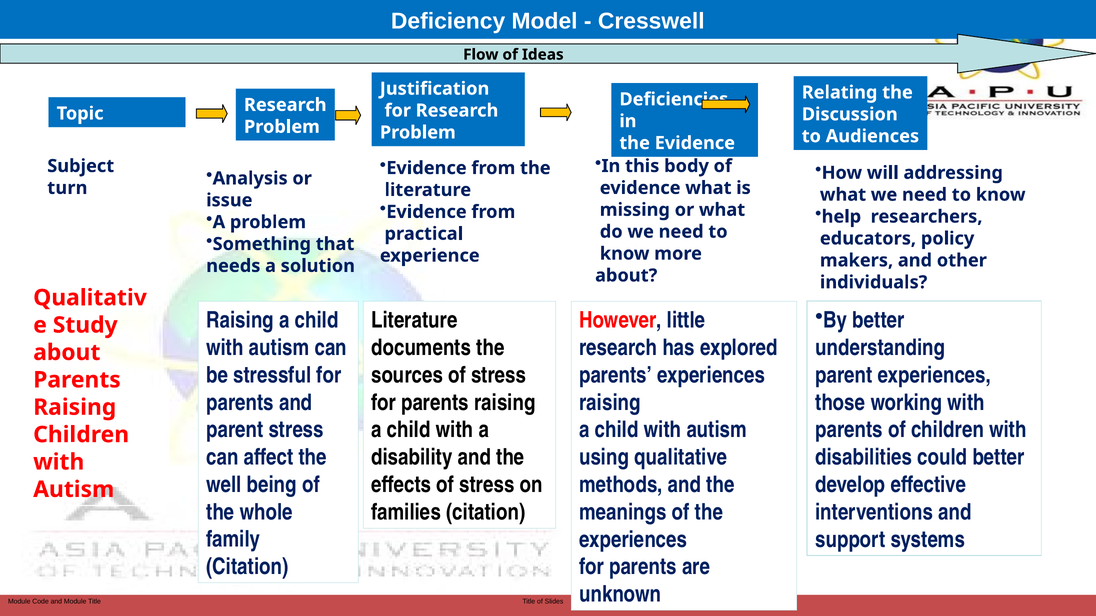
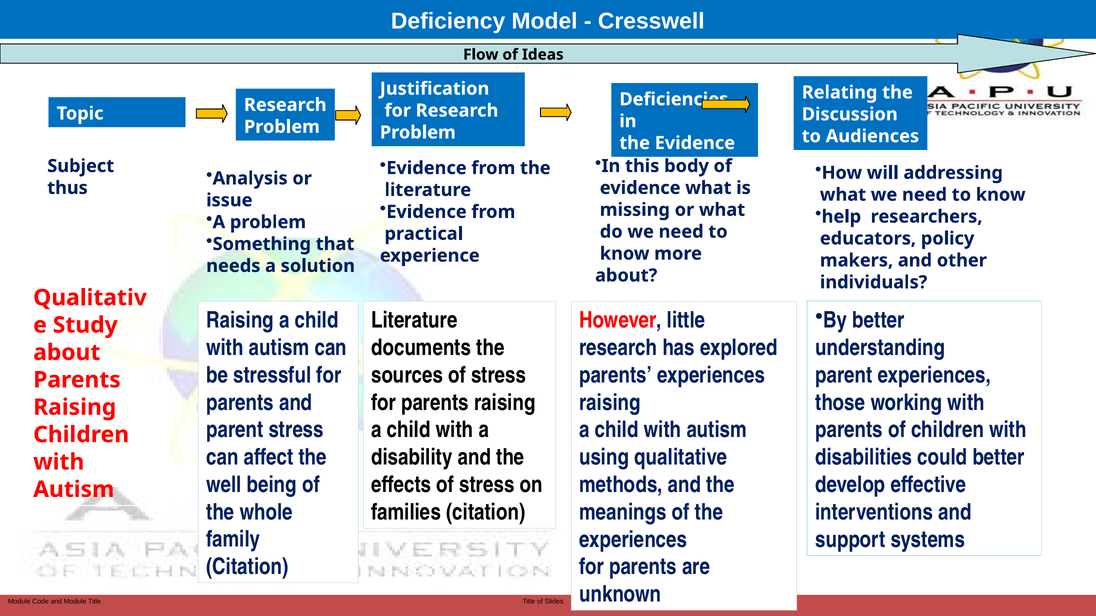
turn: turn -> thus
